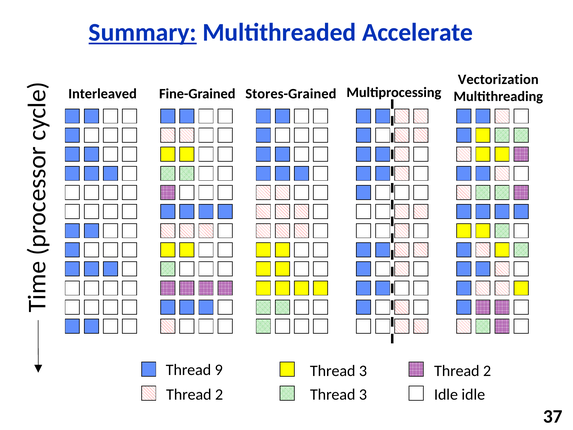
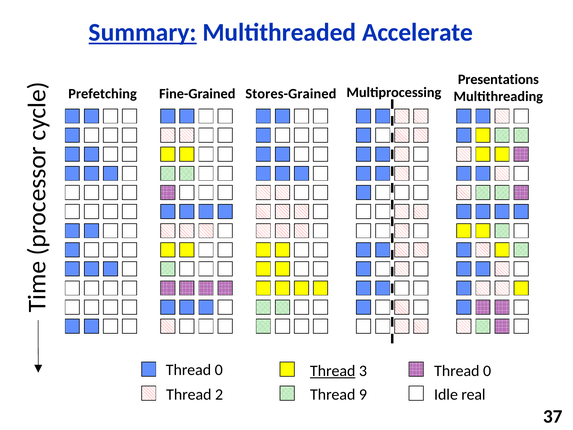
Vectorization: Vectorization -> Presentations
Interleaved: Interleaved -> Prefetching
9 at (219, 370): 9 -> 0
Thread at (333, 371) underline: none -> present
2 at (487, 371): 2 -> 0
3 at (363, 394): 3 -> 9
Idle idle: idle -> real
